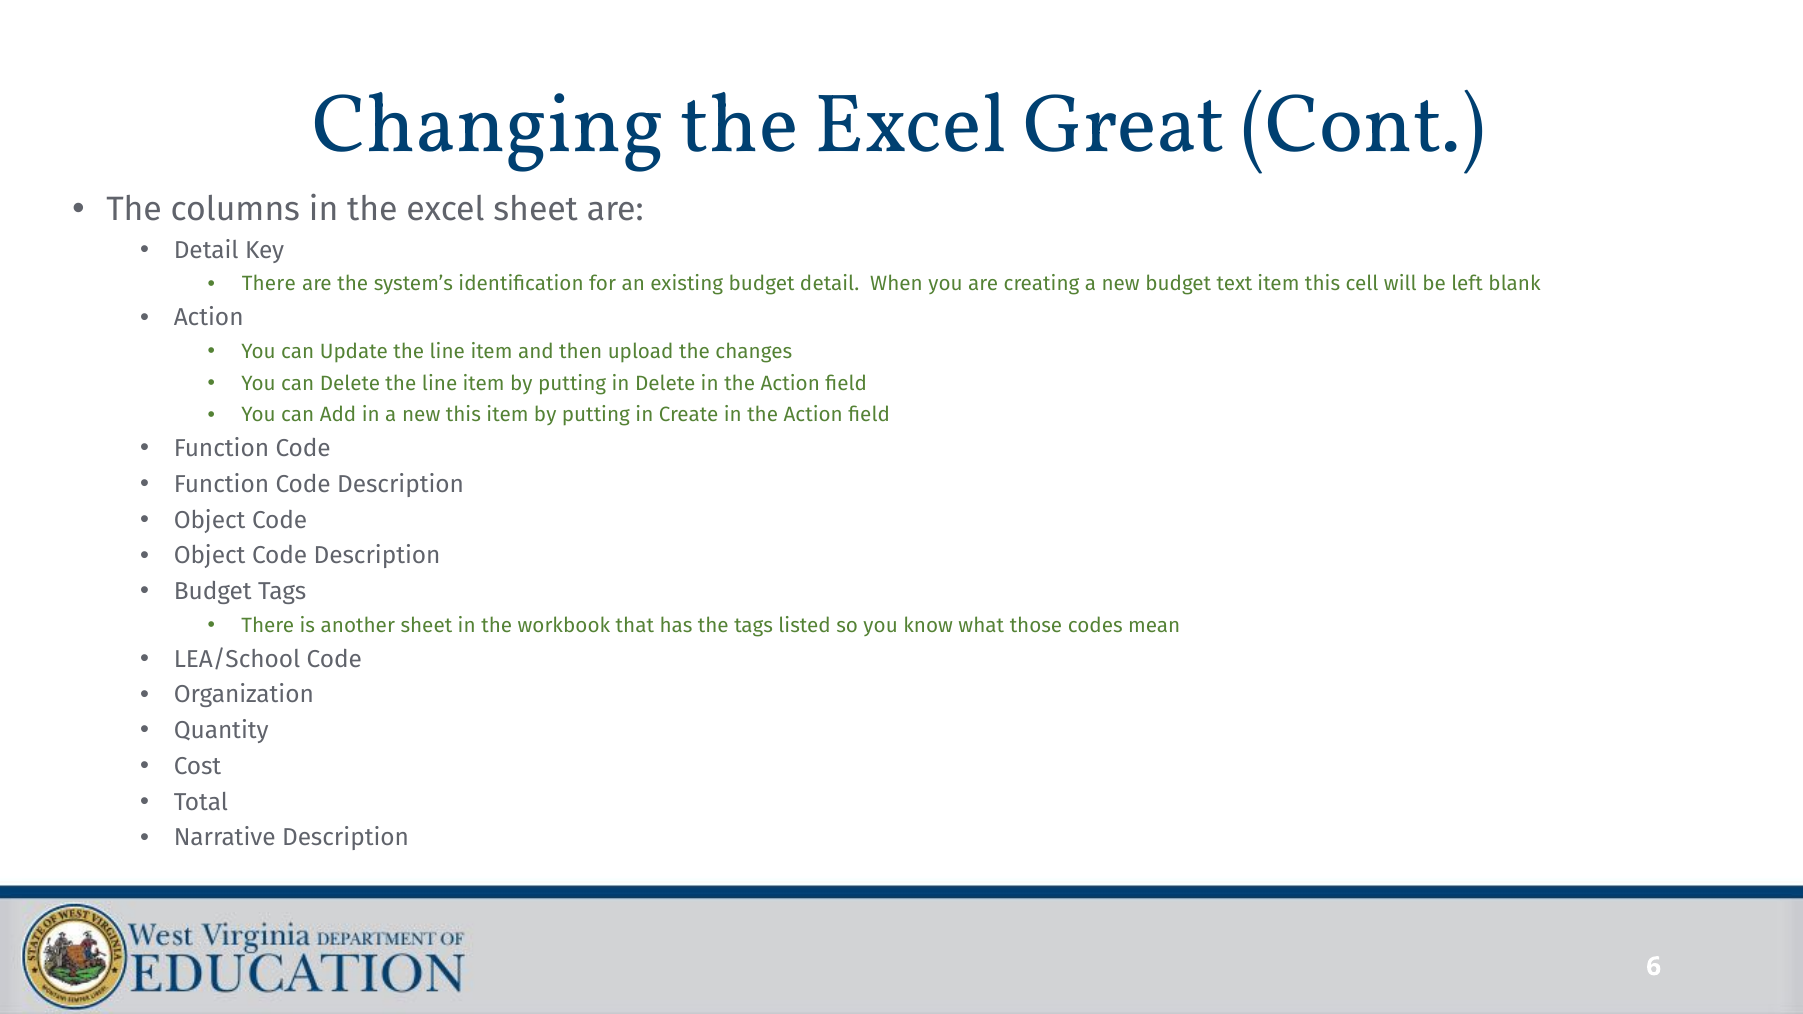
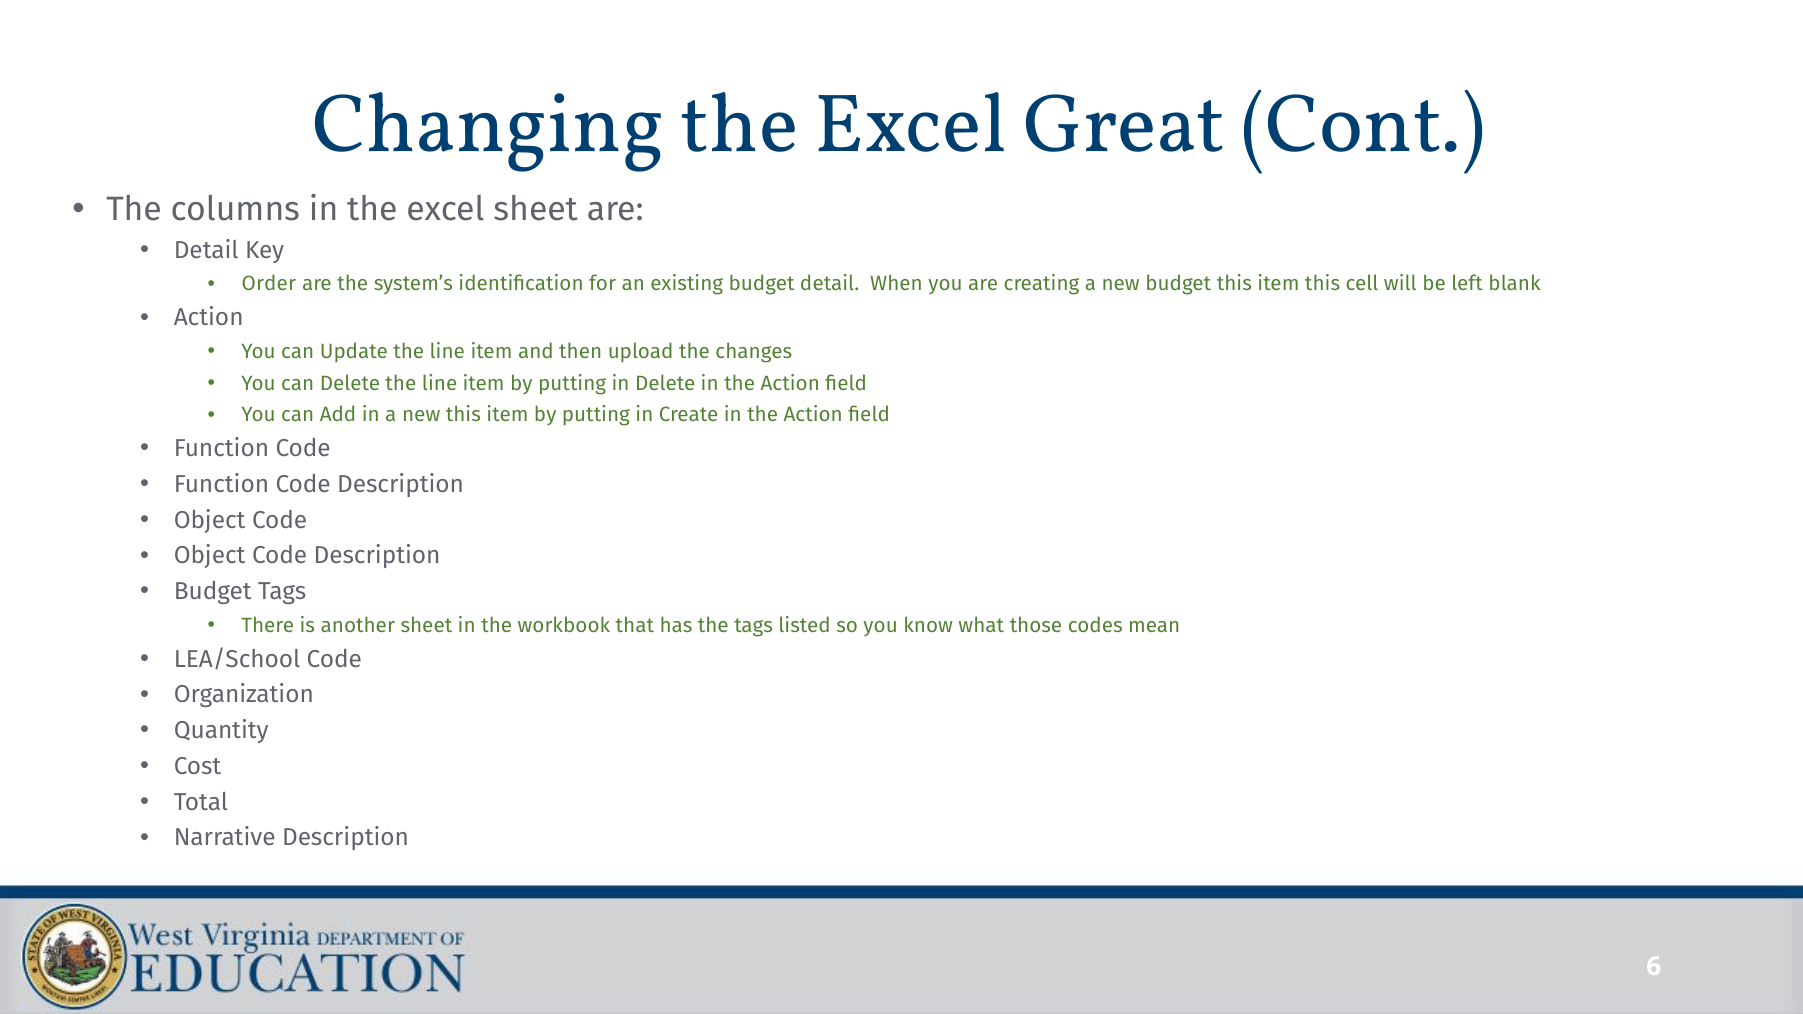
There at (269, 284): There -> Order
budget text: text -> this
